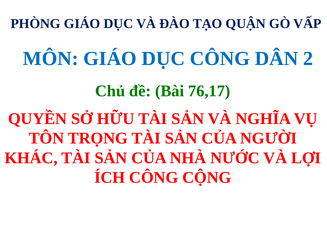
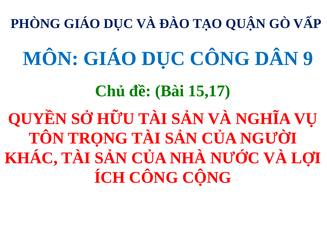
2: 2 -> 9
76,17: 76,17 -> 15,17
